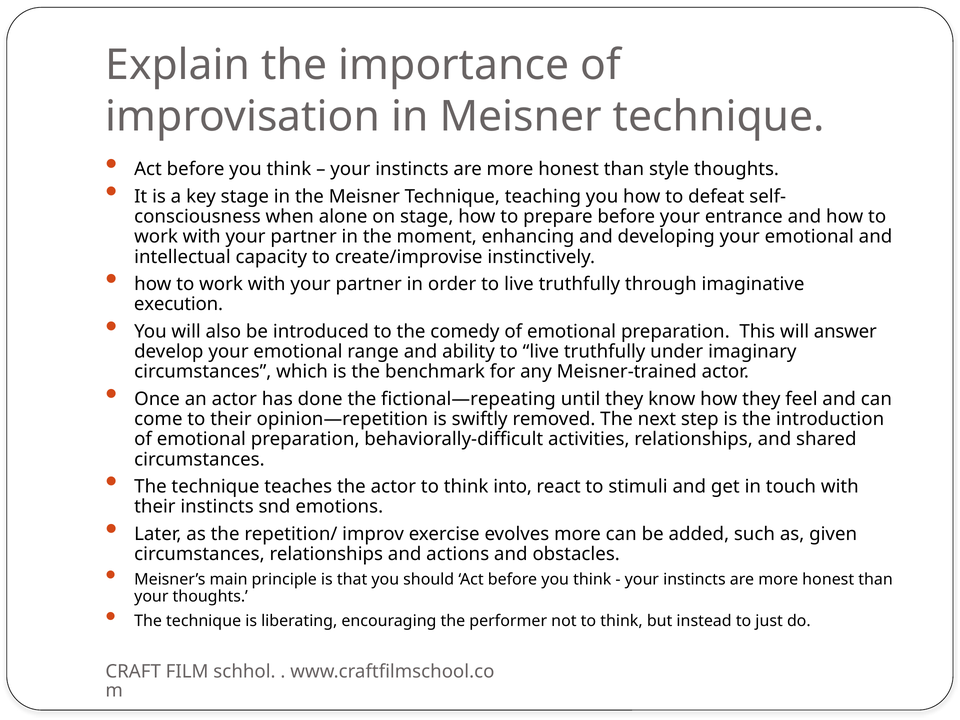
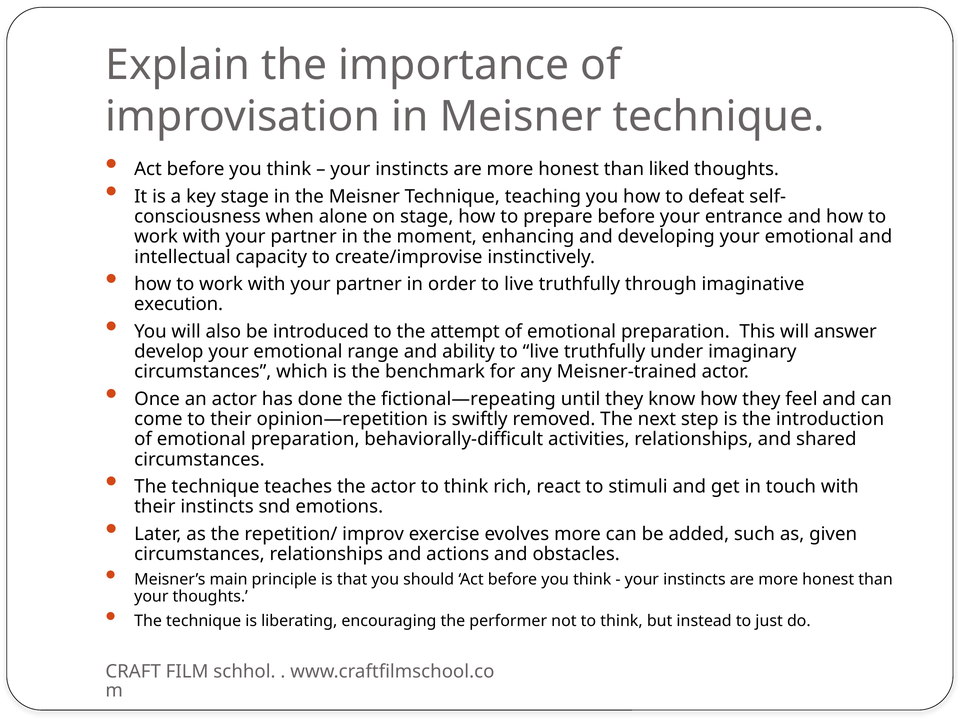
style: style -> liked
comedy: comedy -> attempt
into: into -> rich
